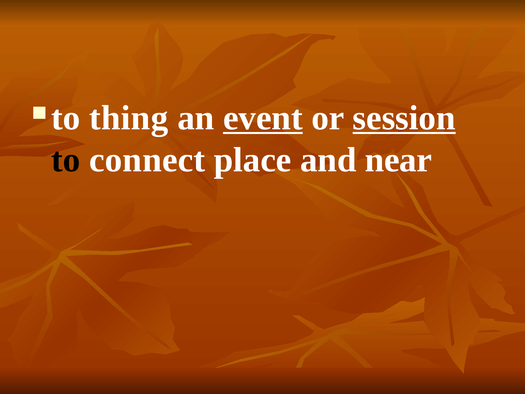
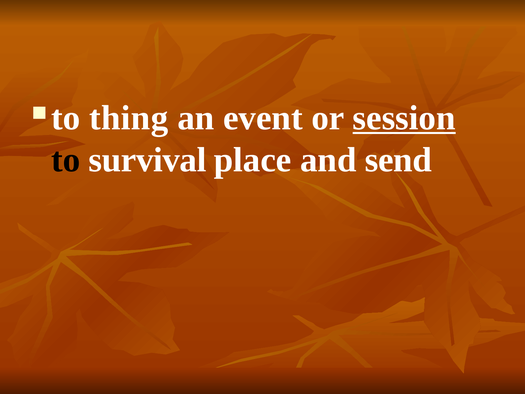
event underline: present -> none
connect: connect -> survival
near: near -> send
